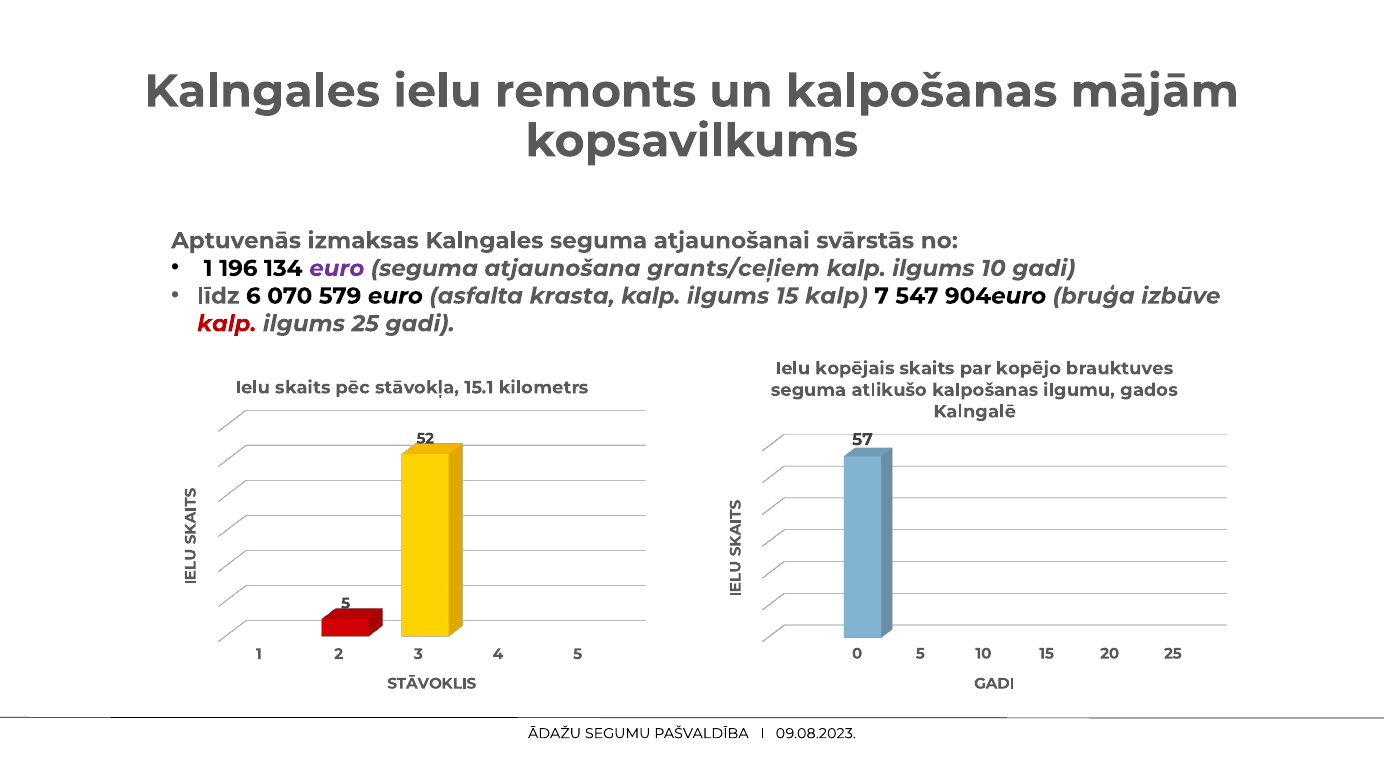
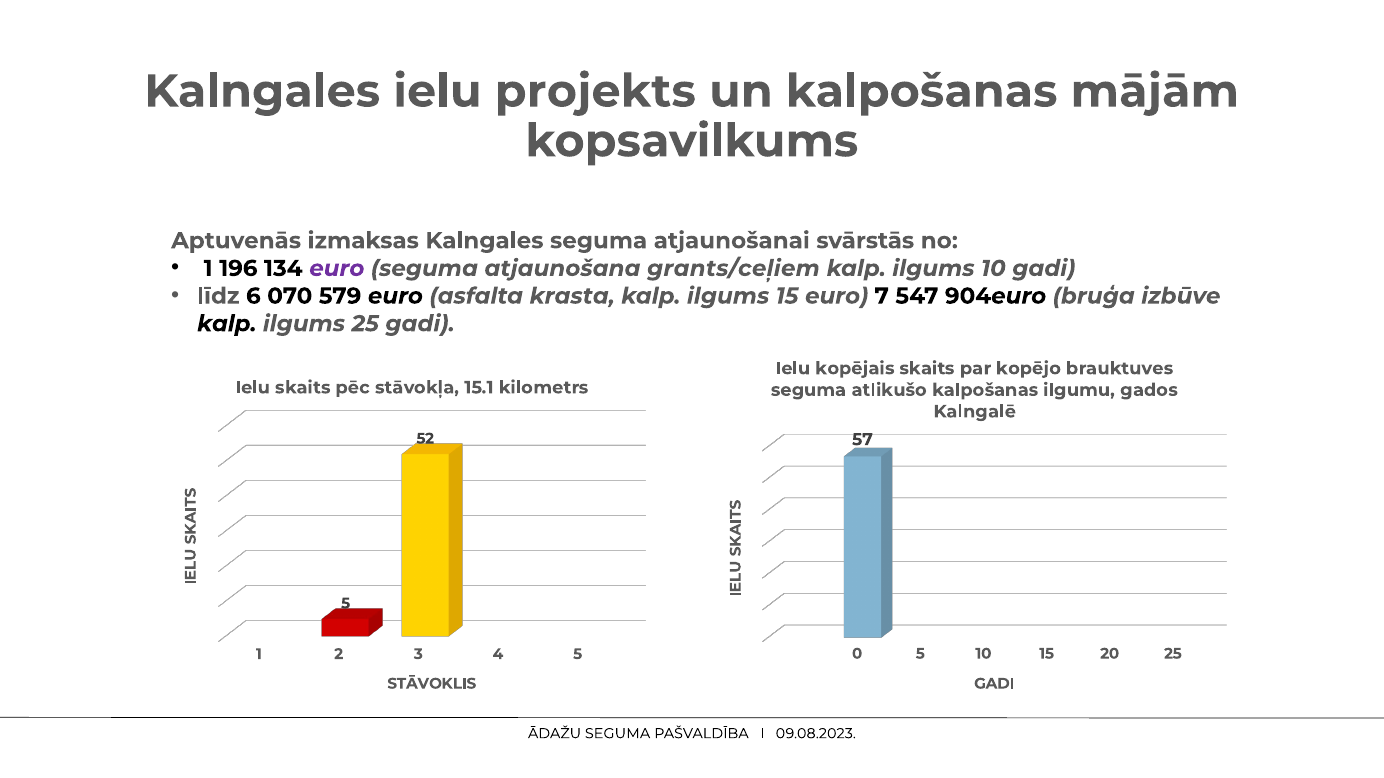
remonts: remonts -> projekts
15 kalp: kalp -> euro
kalp at (227, 324) colour: red -> black
ĀDAŽU SEGUMU: SEGUMU -> SEGUMA
